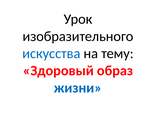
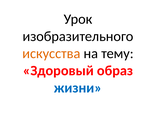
искусства colour: blue -> orange
